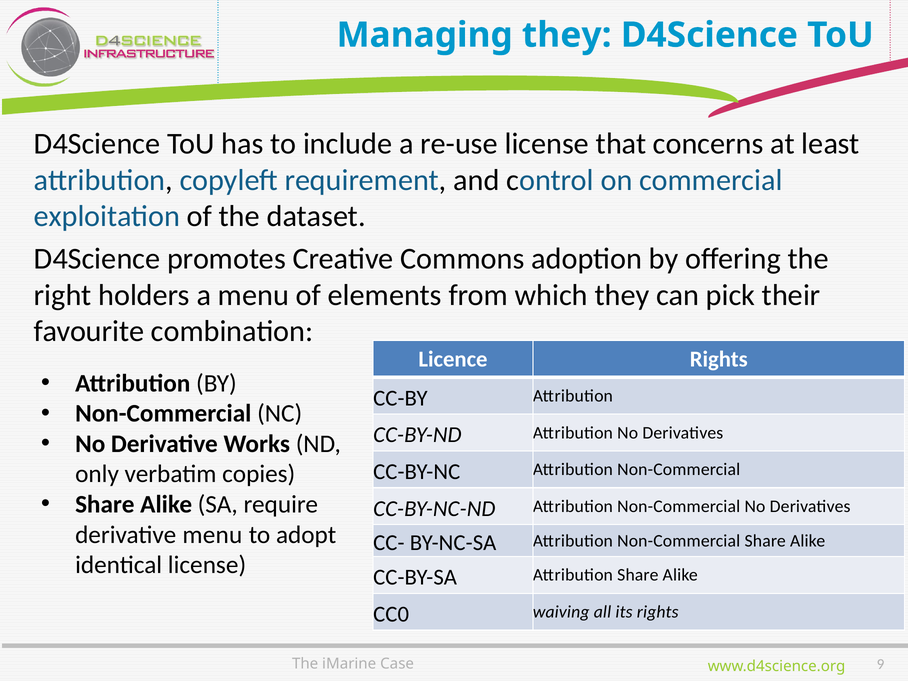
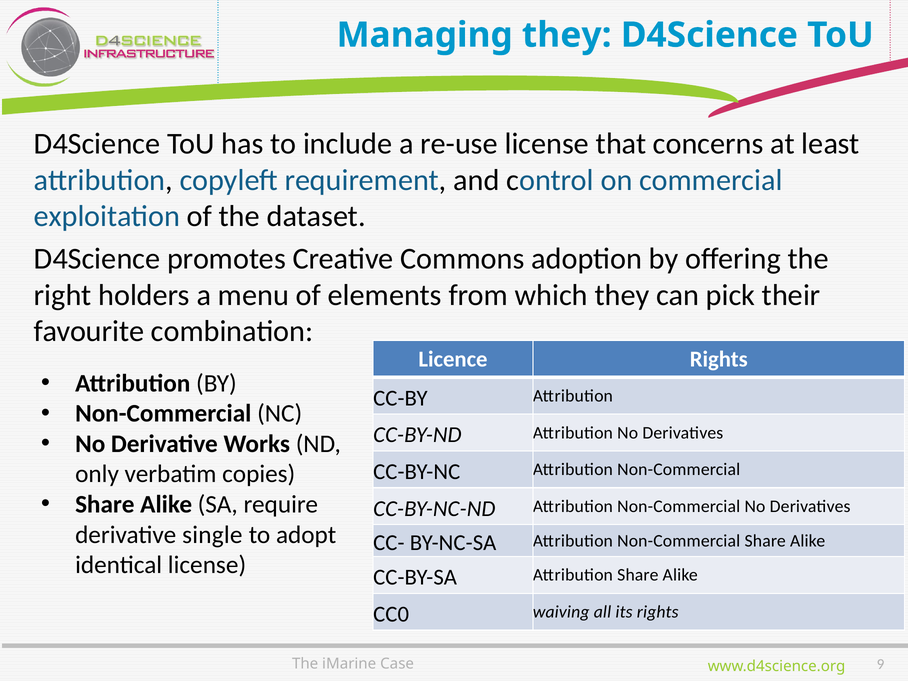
derivative menu: menu -> single
